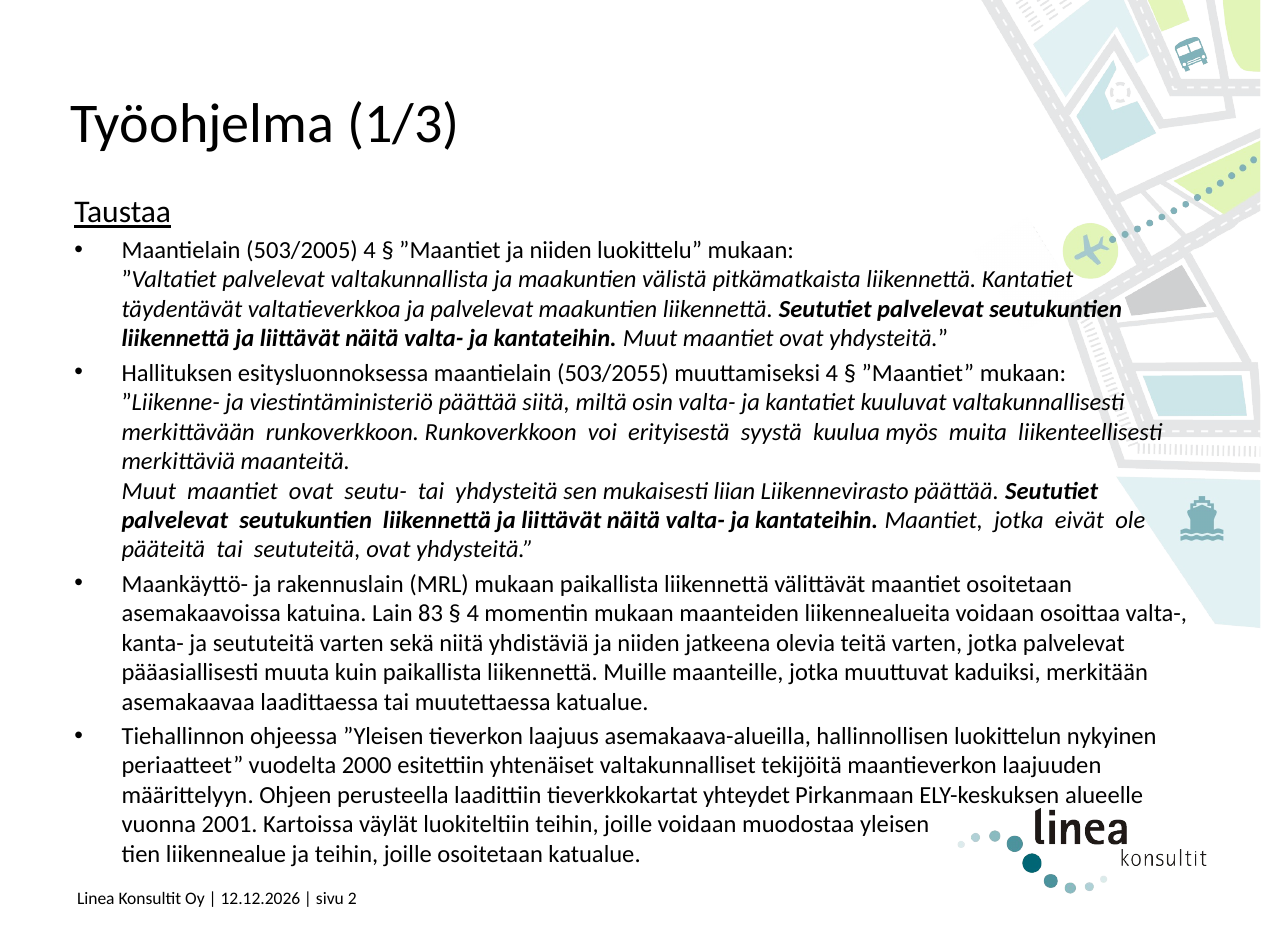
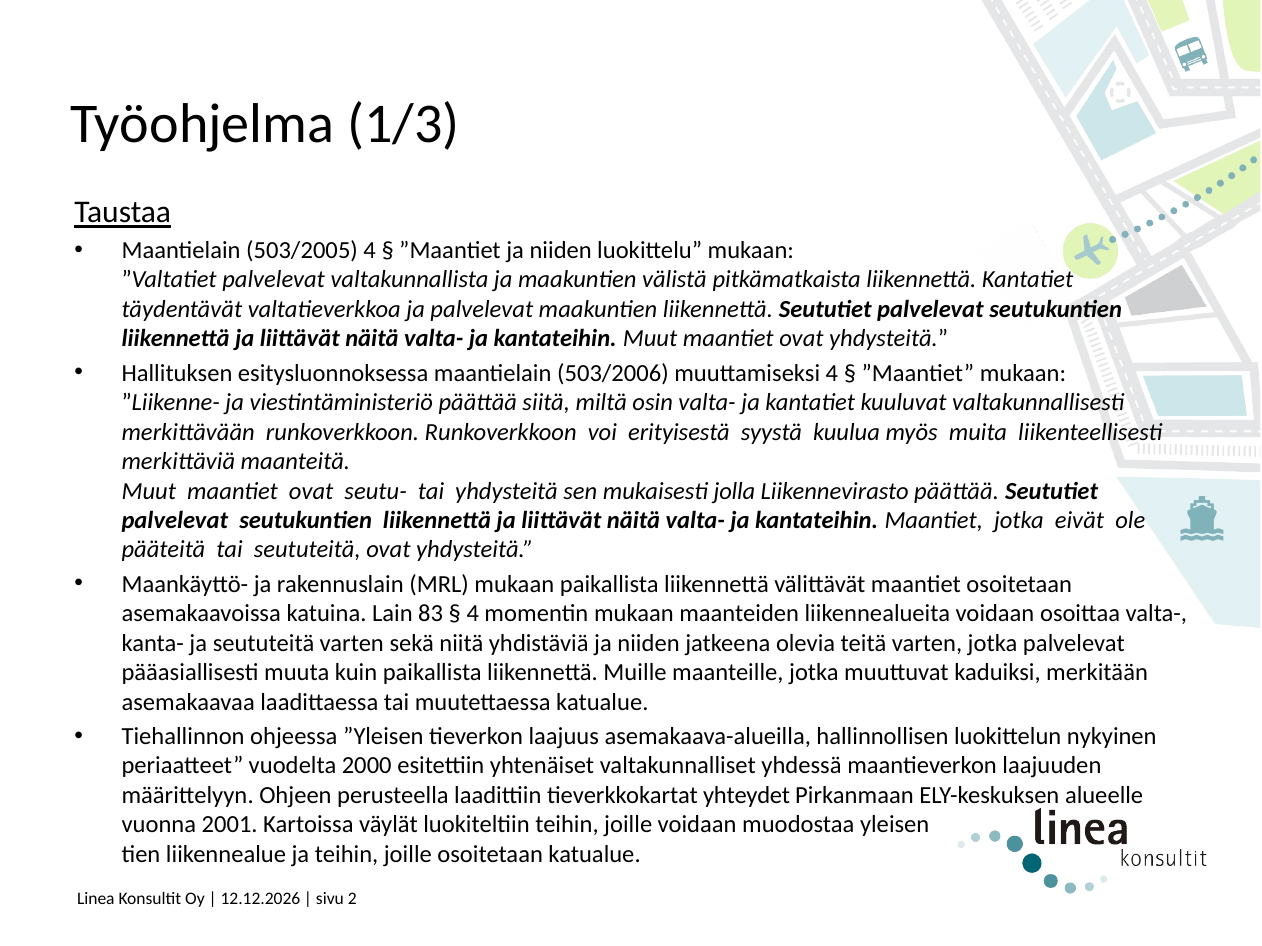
503/2055: 503/2055 -> 503/2006
liian: liian -> jolla
tekijöitä: tekijöitä -> yhdessä
